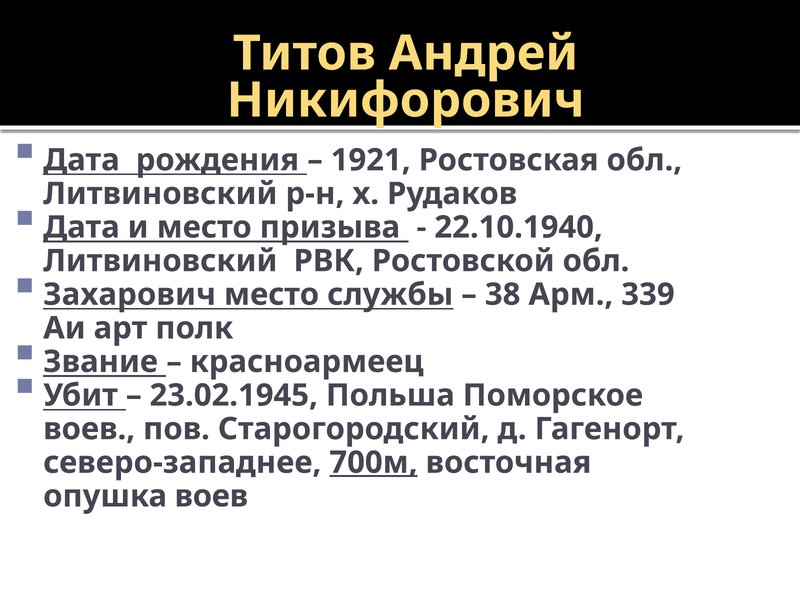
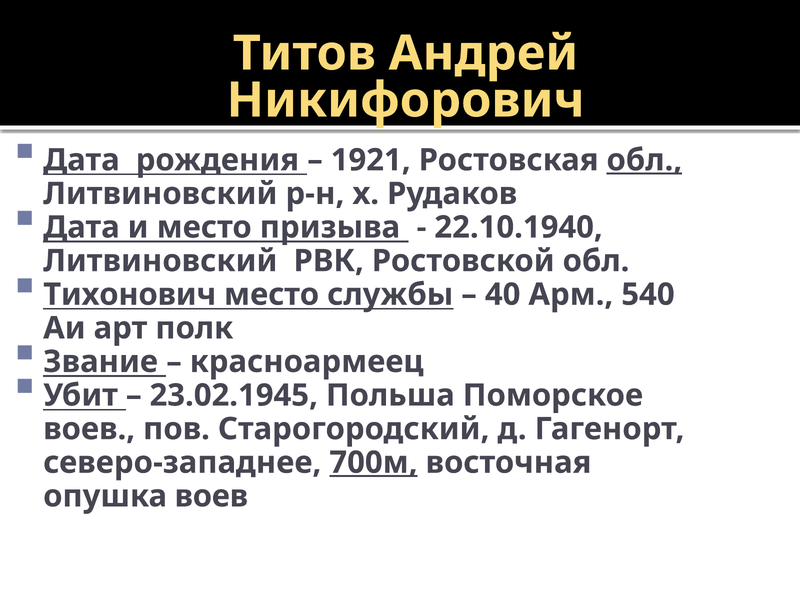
обл at (644, 160) underline: none -> present
Захарович: Захарович -> Тихонович
38: 38 -> 40
339: 339 -> 540
